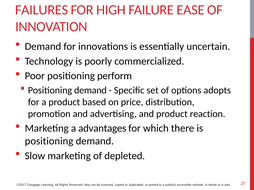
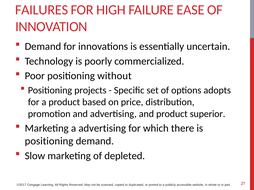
perform: perform -> without
demand at (90, 90): demand -> projects
reaction: reaction -> superior
a advantages: advantages -> advertising
